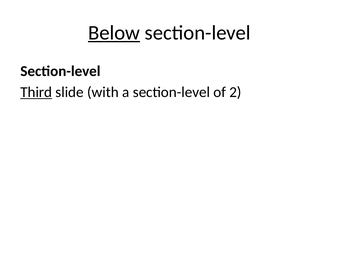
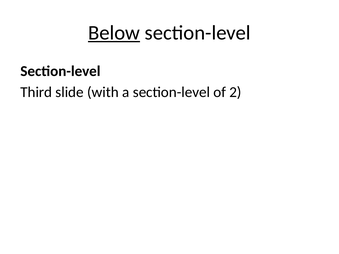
Third underline: present -> none
